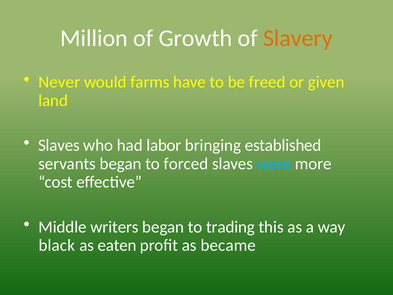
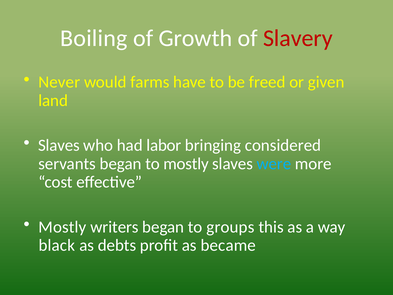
Million: Million -> Boiling
Slavery colour: orange -> red
established: established -> considered
to forced: forced -> mostly
Middle at (62, 227): Middle -> Mostly
trading: trading -> groups
eaten: eaten -> debts
